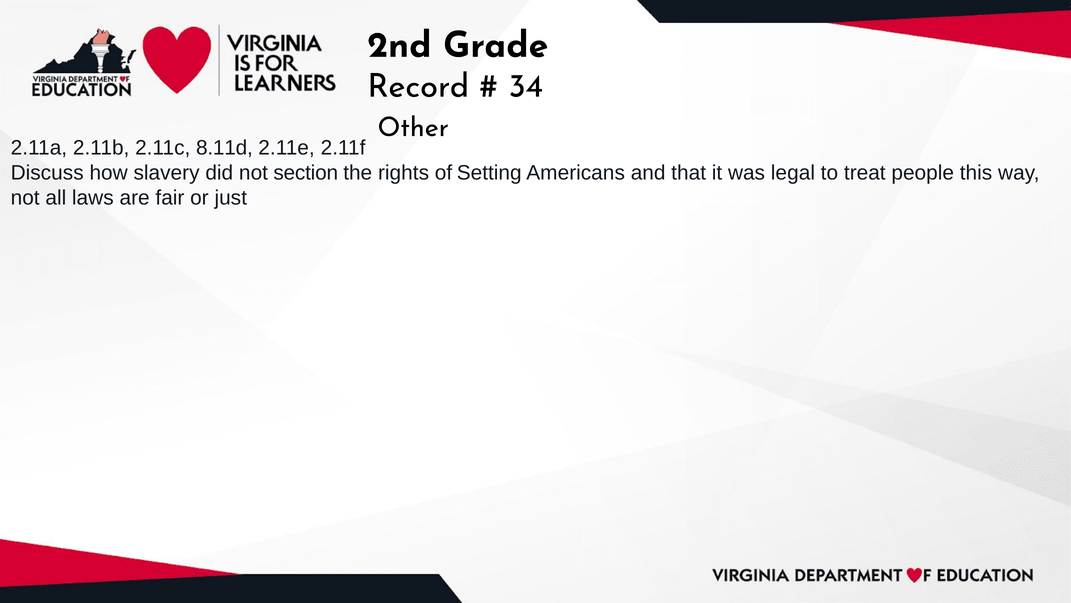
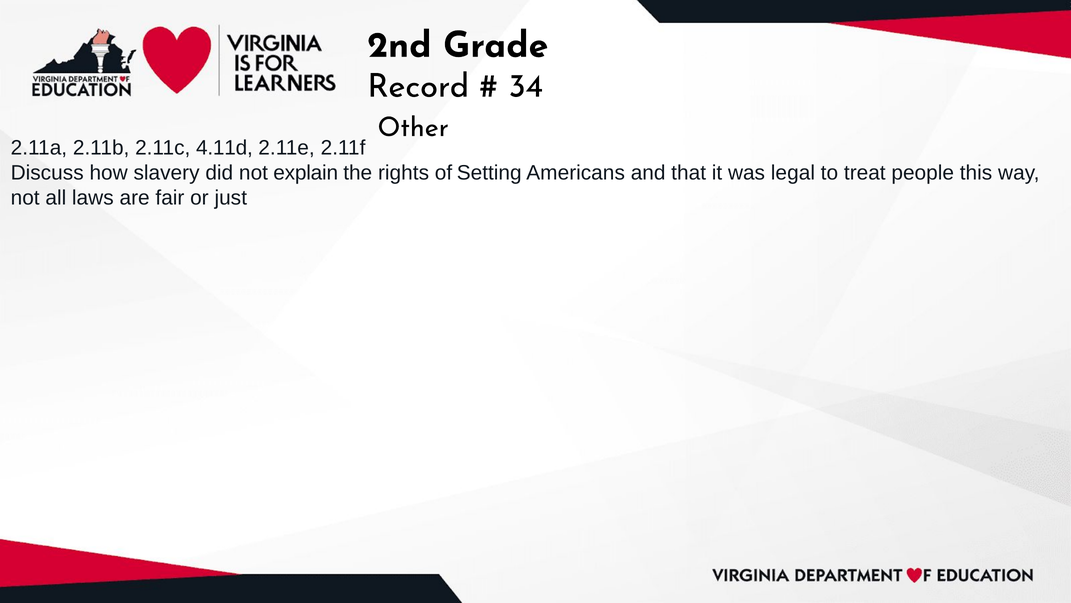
8.11d: 8.11d -> 4.11d
section: section -> explain
